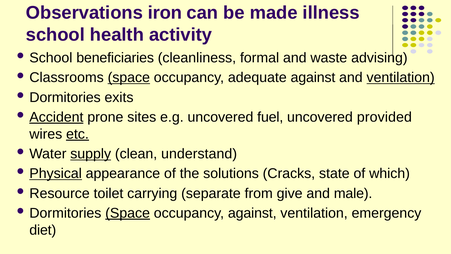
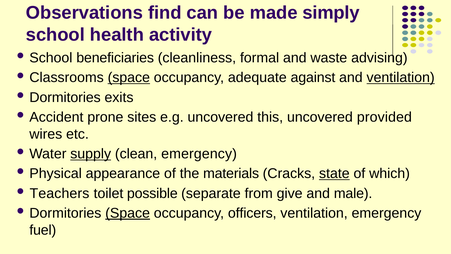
iron: iron -> find
illness: illness -> simply
Accident underline: present -> none
fuel: fuel -> this
etc underline: present -> none
clean understand: understand -> emergency
Physical underline: present -> none
solutions: solutions -> materials
state underline: none -> present
Resource: Resource -> Teachers
carrying: carrying -> possible
occupancy against: against -> officers
diet: diet -> fuel
